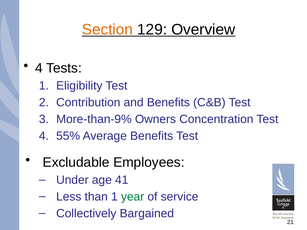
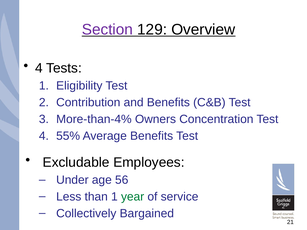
Section colour: orange -> purple
More-than-9%: More-than-9% -> More-than-4%
41: 41 -> 56
